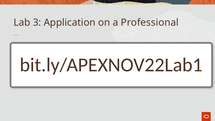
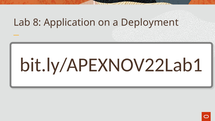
3: 3 -> 8
Professional: Professional -> Deployment
